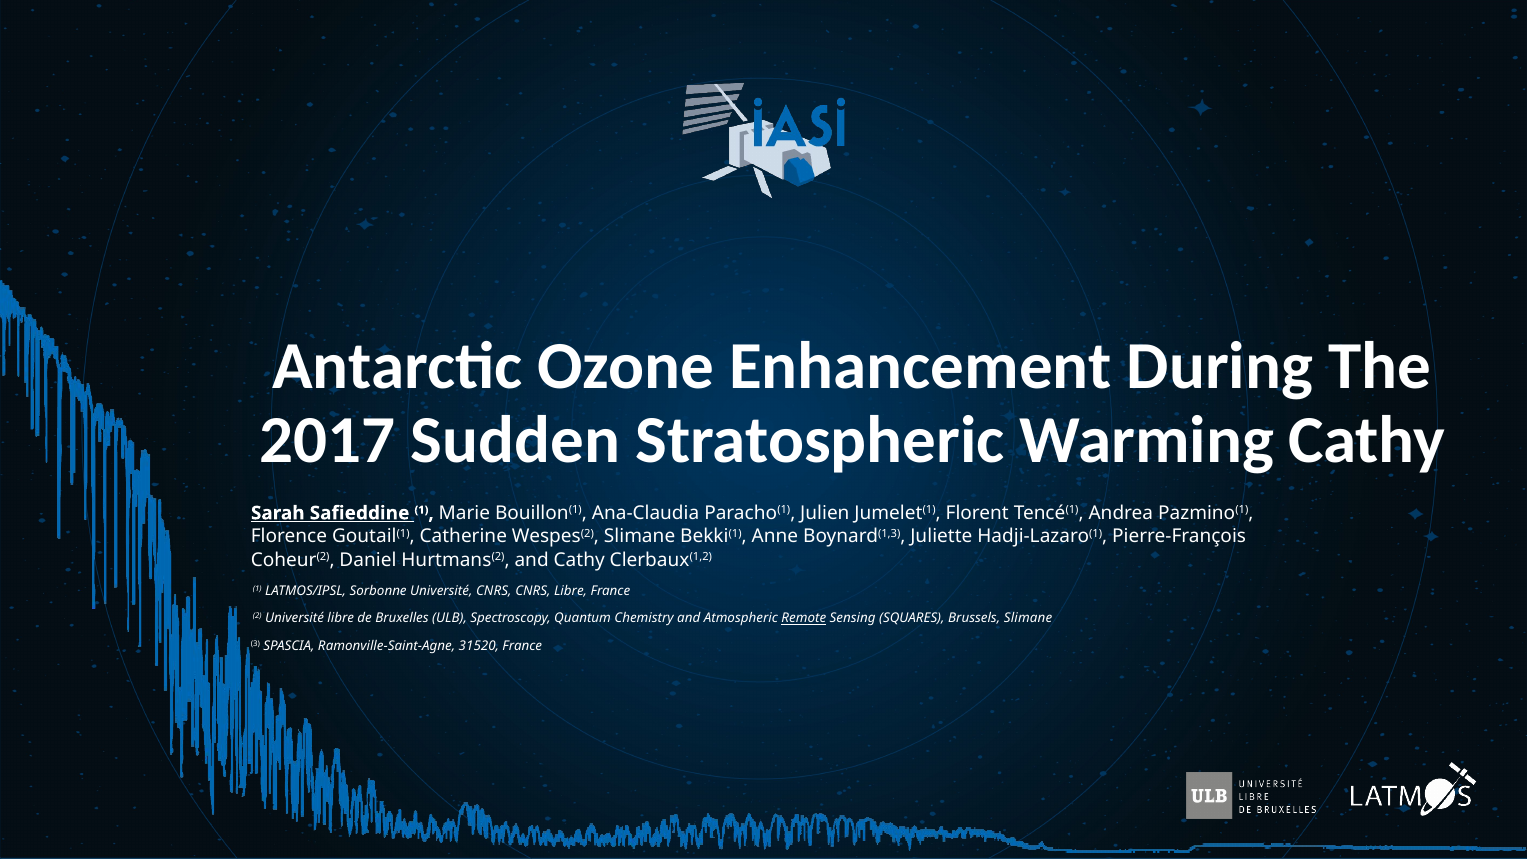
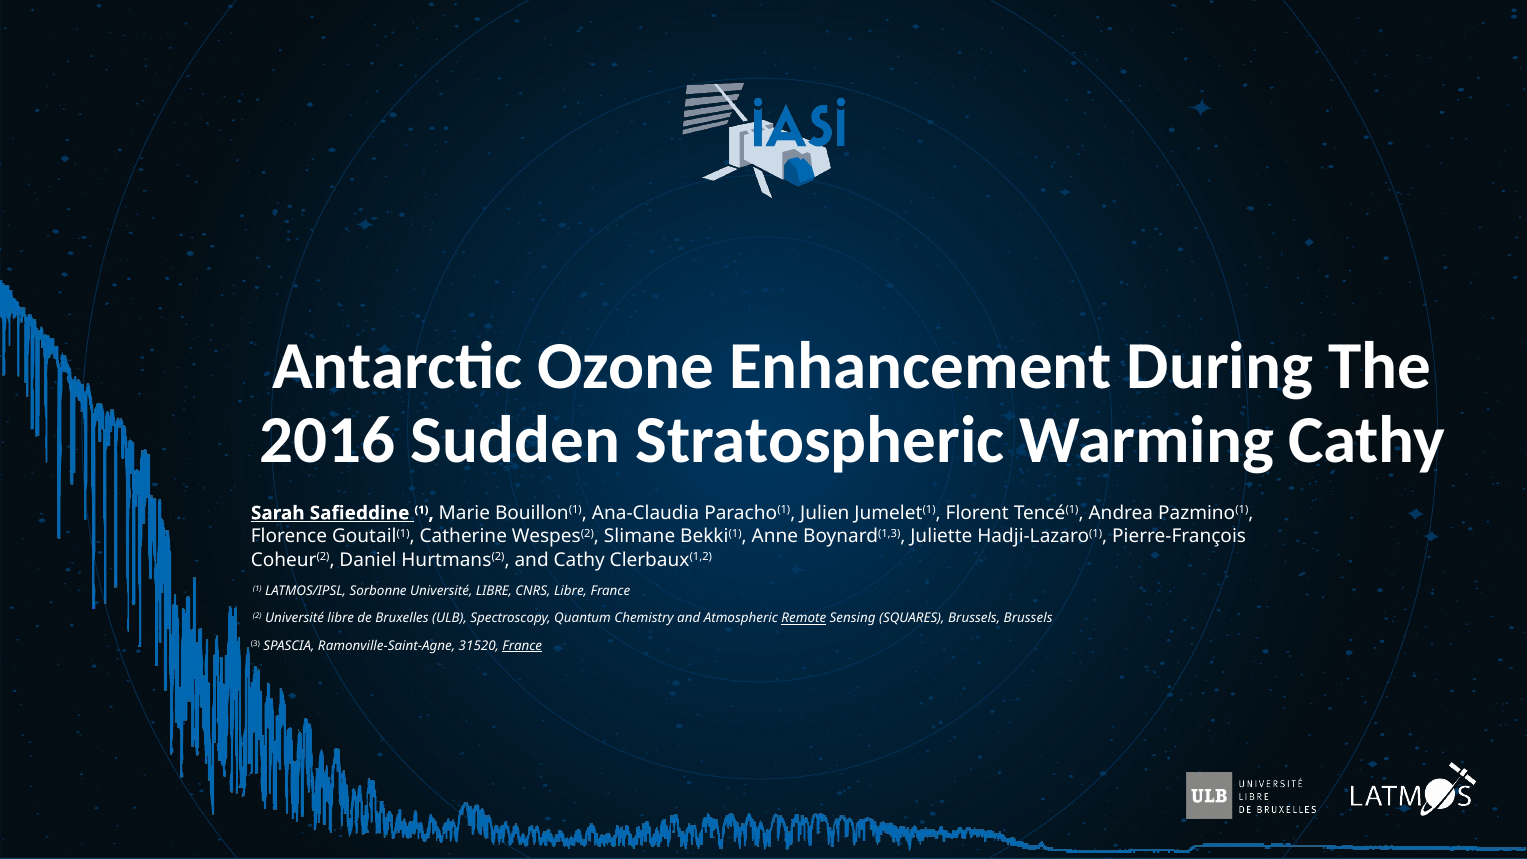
2017: 2017 -> 2016
Sorbonne Université CNRS: CNRS -> LIBRE
Brussels Slimane: Slimane -> Brussels
France at (522, 646) underline: none -> present
